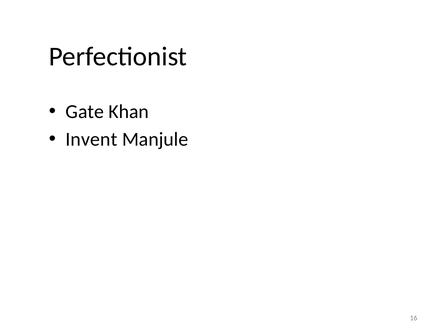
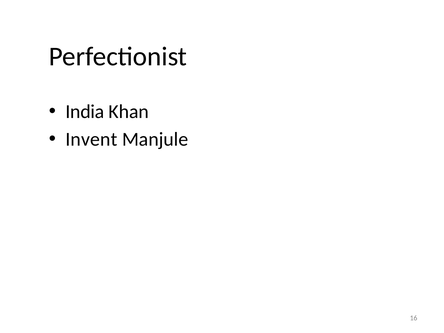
Gate: Gate -> India
